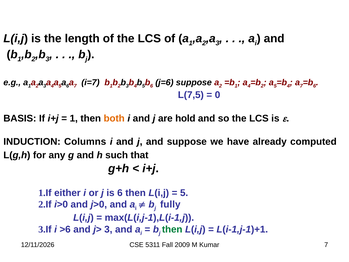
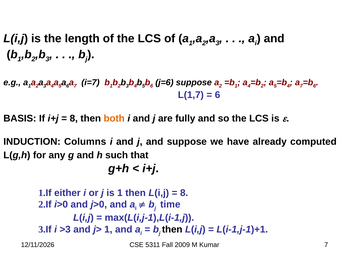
L(7,5: L(7,5 -> L(1,7
0 at (218, 95): 0 -> 6
1 at (74, 118): 1 -> 8
hold: hold -> fully
is 6: 6 -> 1
5 at (184, 193): 5 -> 8
fully: fully -> time
>6: >6 -> >3
j> 3: 3 -> 1
then at (172, 229) colour: green -> black
